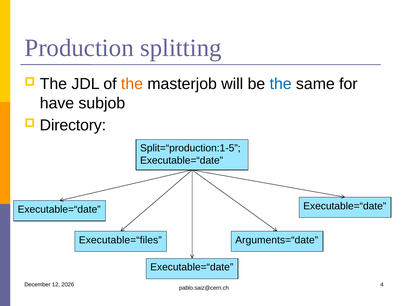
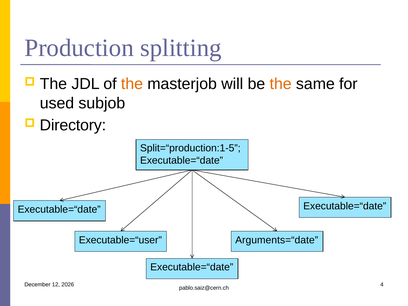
the at (281, 84) colour: blue -> orange
have: have -> used
Executable=“files: Executable=“files -> Executable=“user
